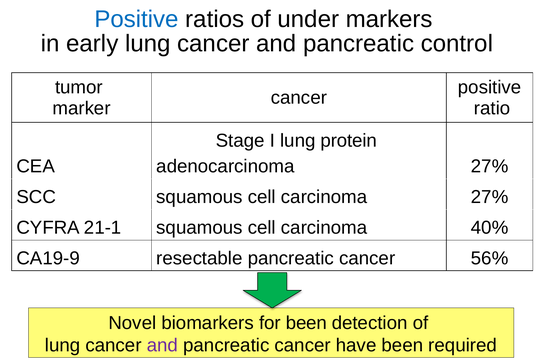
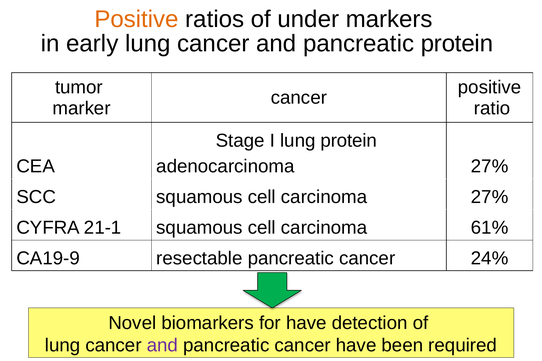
Positive at (137, 19) colour: blue -> orange
pancreatic control: control -> protein
40%: 40% -> 61%
56%: 56% -> 24%
for been: been -> have
